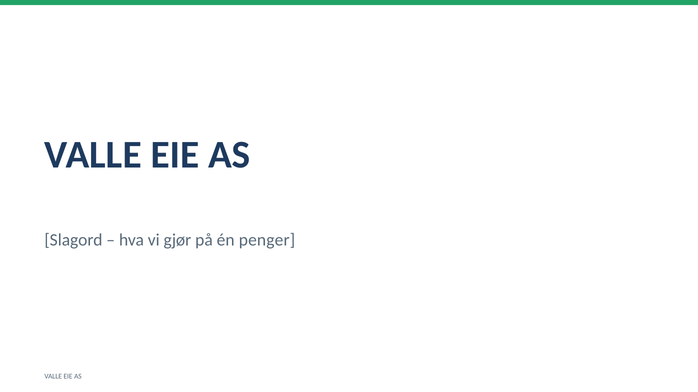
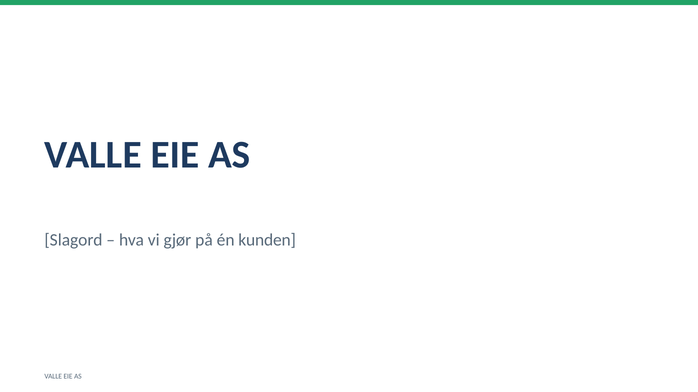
penger: penger -> kunden
